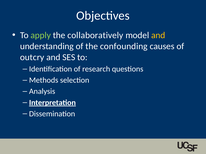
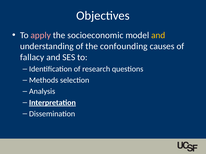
apply colour: light green -> pink
collaboratively: collaboratively -> socioeconomic
outcry: outcry -> fallacy
